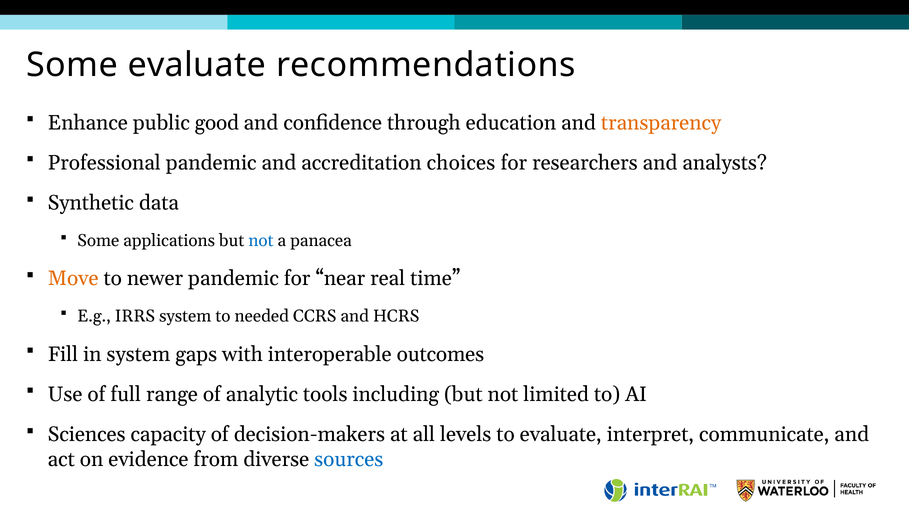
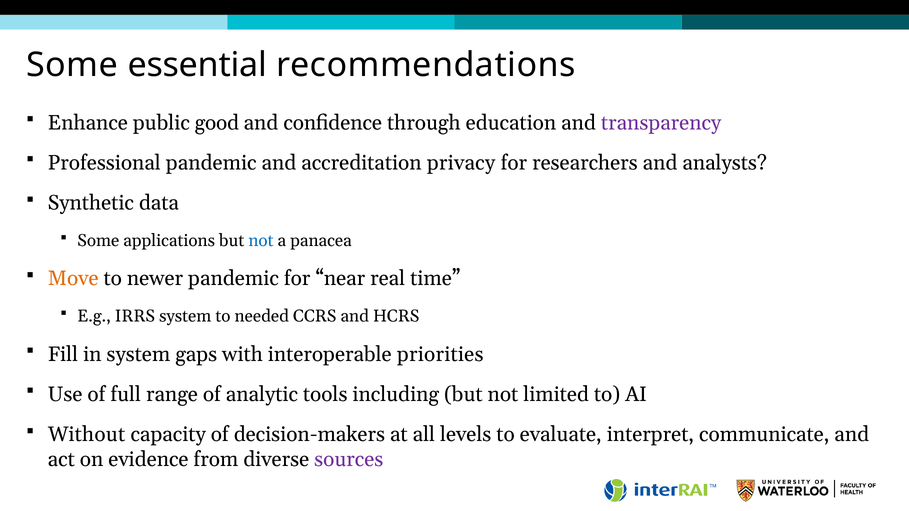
Some evaluate: evaluate -> essential
transparency colour: orange -> purple
choices: choices -> privacy
outcomes: outcomes -> priorities
Sciences: Sciences -> Without
sources colour: blue -> purple
